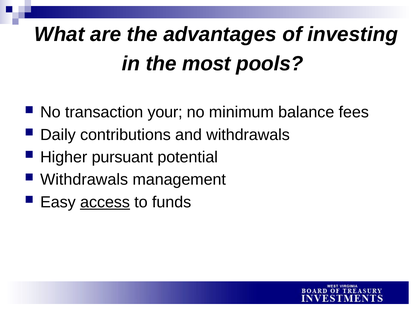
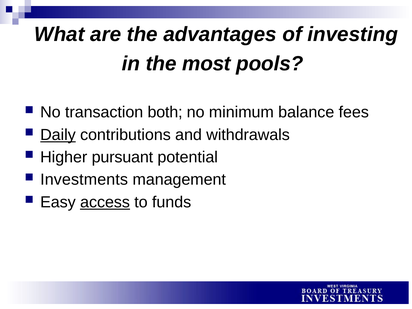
your: your -> both
Daily underline: none -> present
Withdrawals at (84, 180): Withdrawals -> Investments
